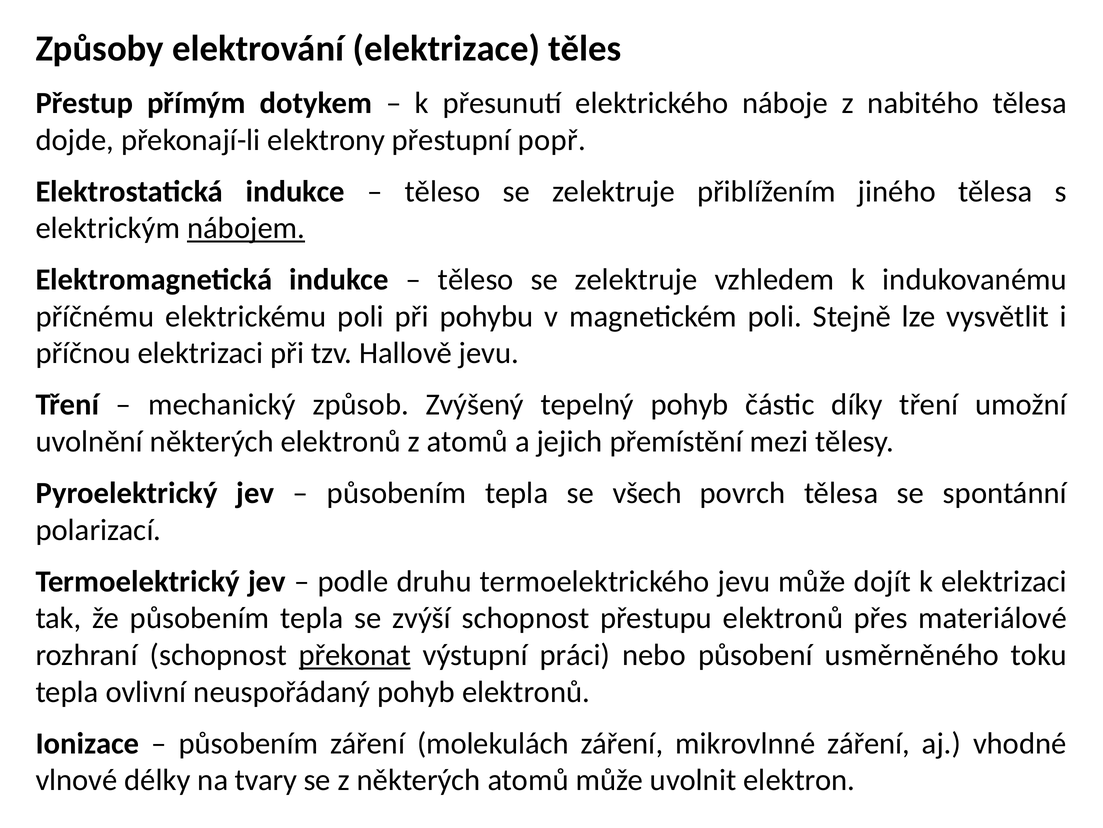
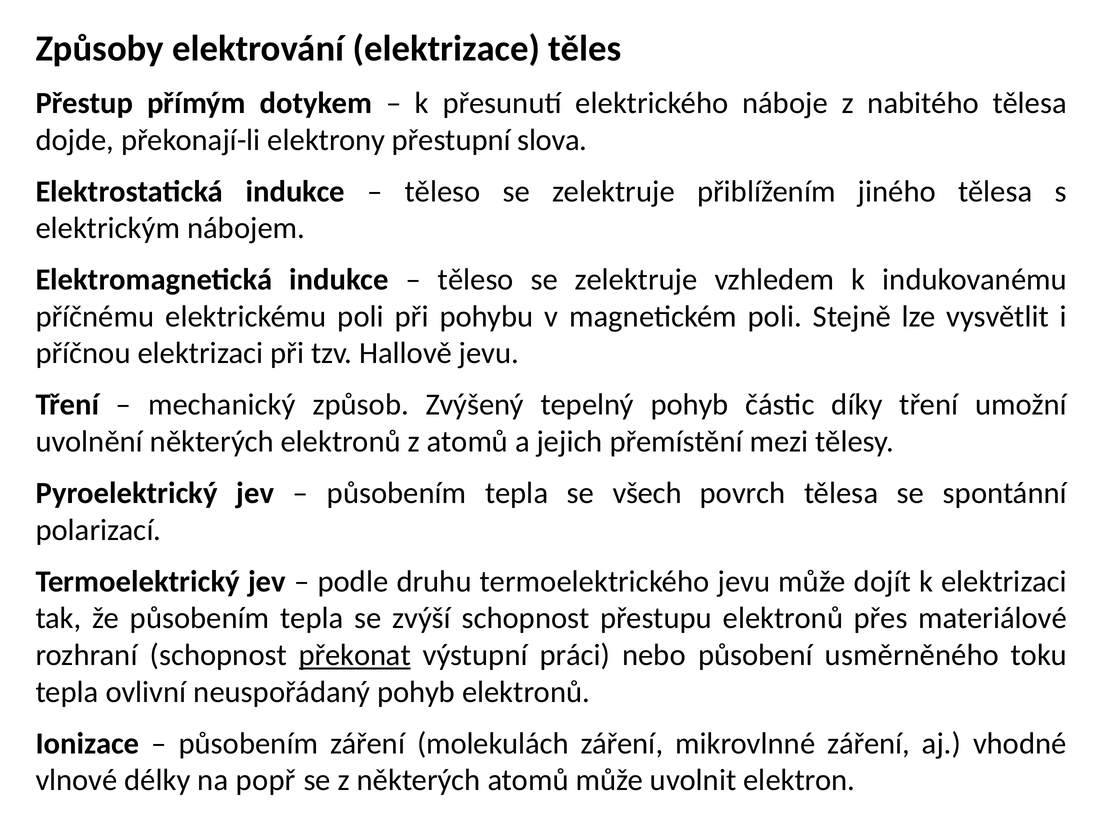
popř: popř -> slova
nábojem underline: present -> none
tvary: tvary -> popř
